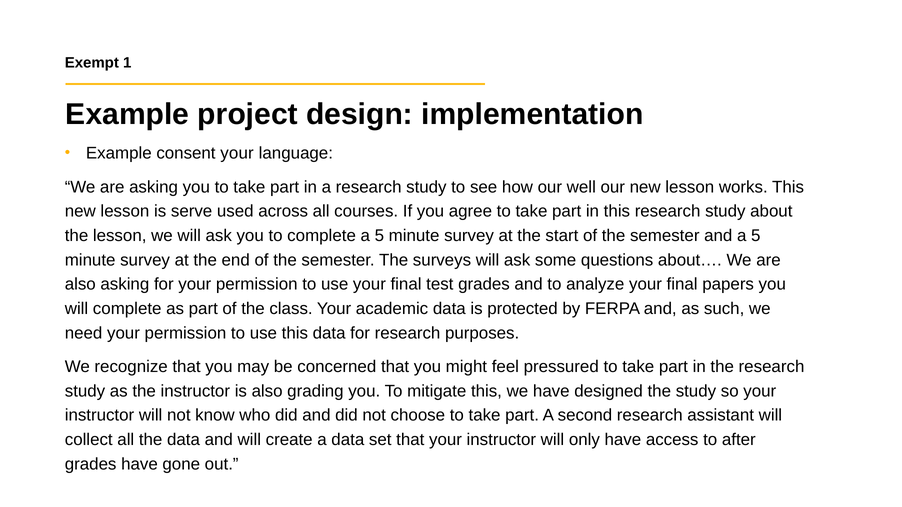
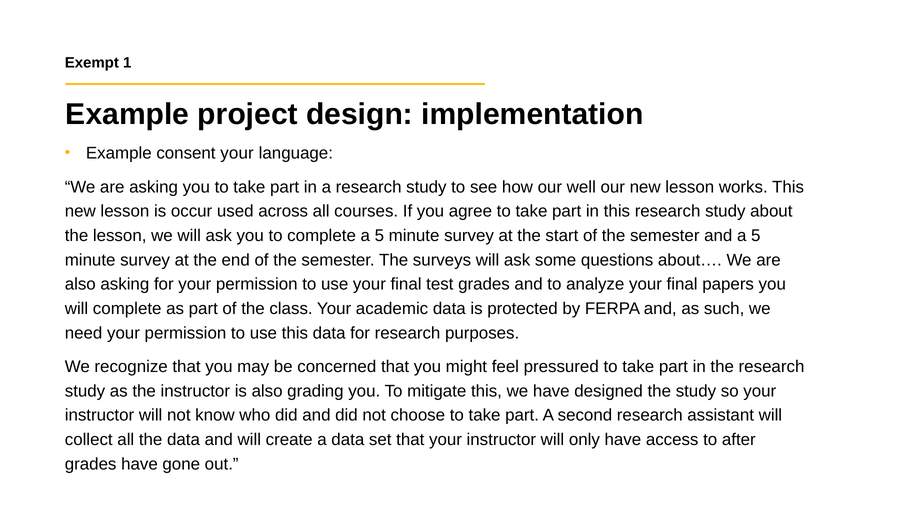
serve: serve -> occur
